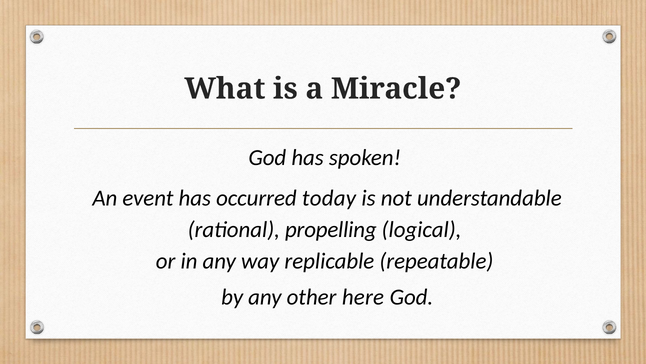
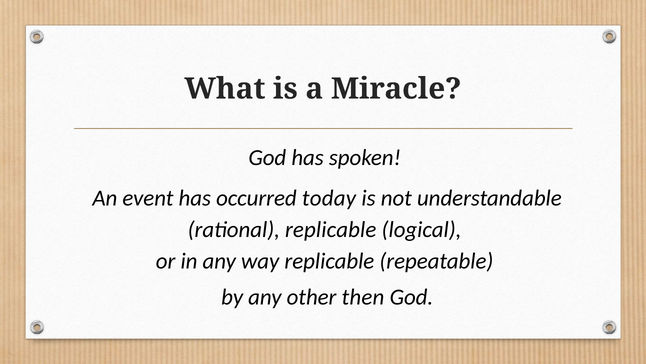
rational propelling: propelling -> replicable
here: here -> then
